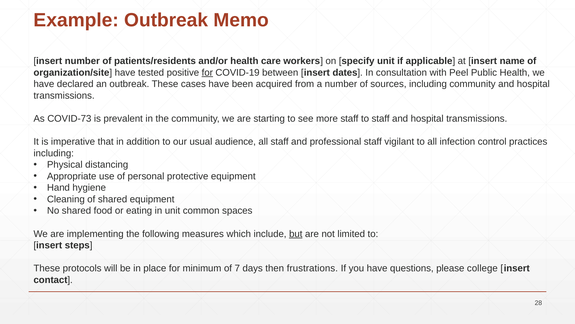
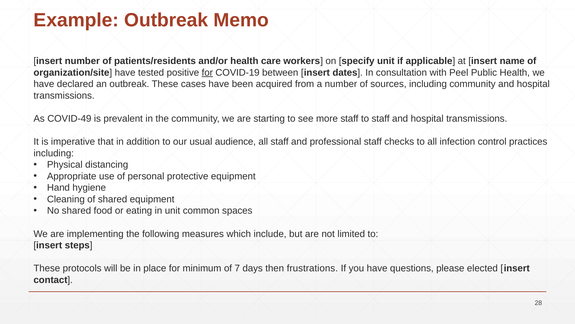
COVID-73: COVID-73 -> COVID-49
vigilant: vigilant -> checks
but underline: present -> none
college: college -> elected
